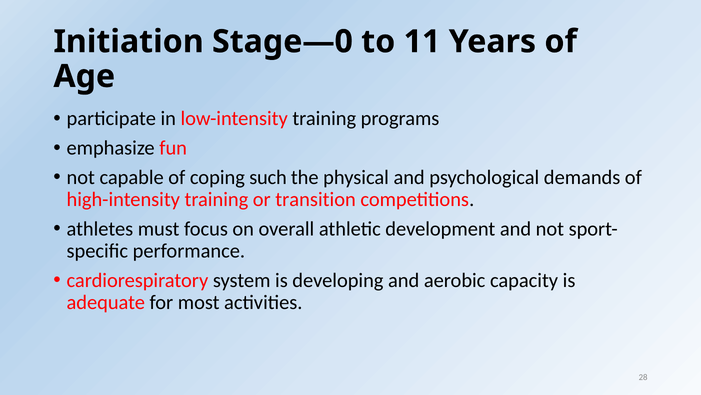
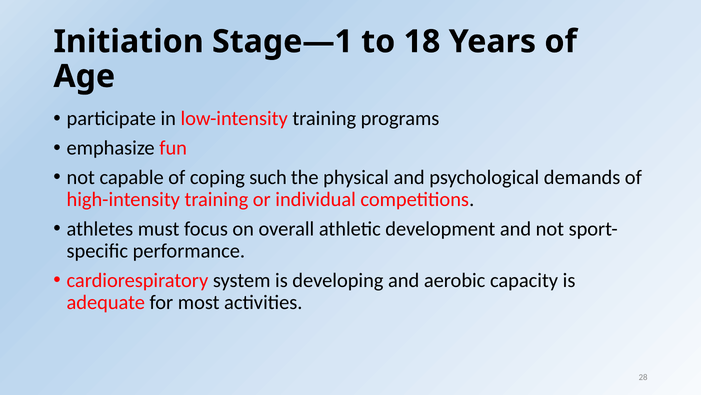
Stage—0: Stage—0 -> Stage—1
11: 11 -> 18
transition: transition -> individual
